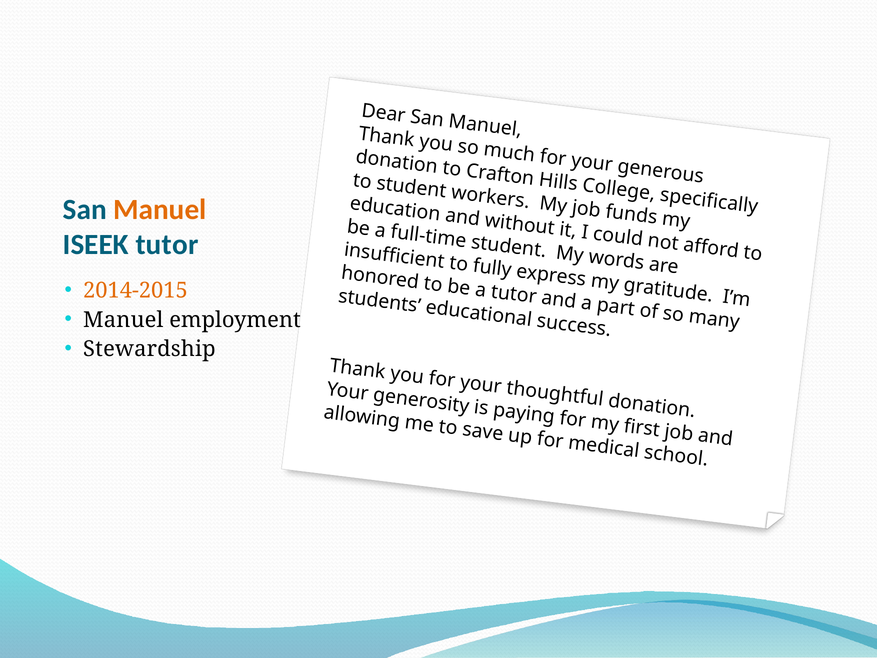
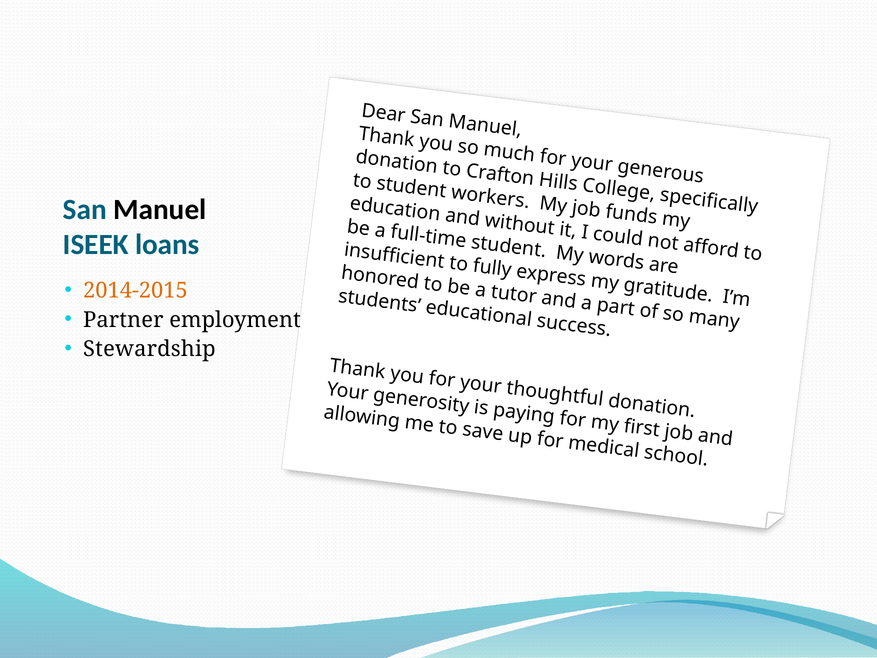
Manuel at (160, 210) colour: orange -> black
ISEEK tutor: tutor -> loans
Manuel at (123, 320): Manuel -> Partner
